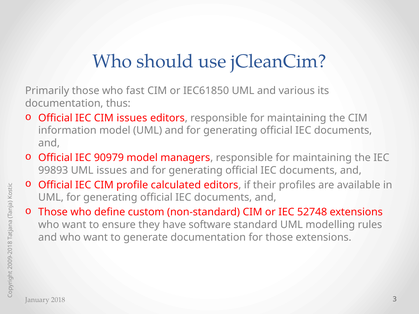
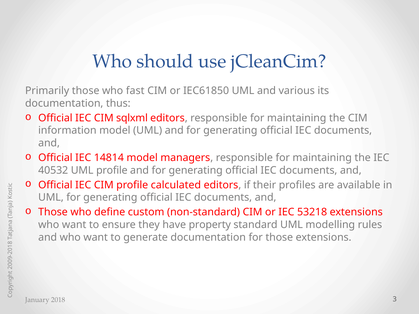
CIM issues: issues -> sqlxml
90979: 90979 -> 14814
99893: 99893 -> 40532
UML issues: issues -> profile
52748: 52748 -> 53218
software: software -> property
